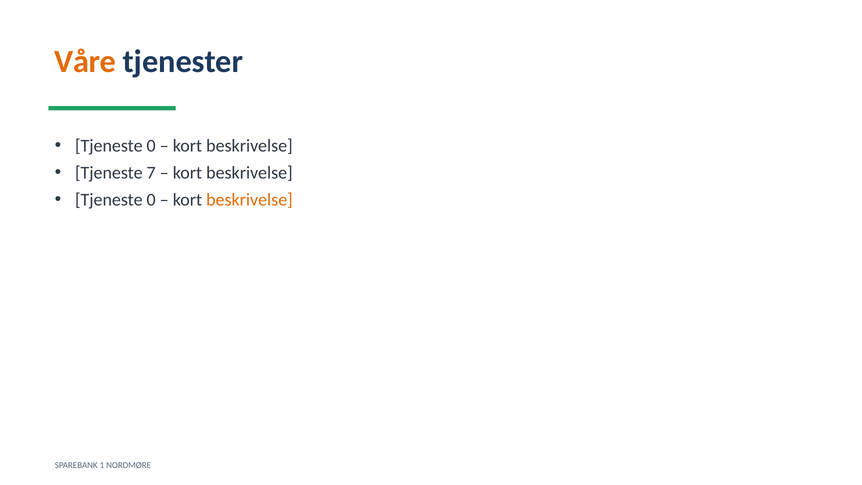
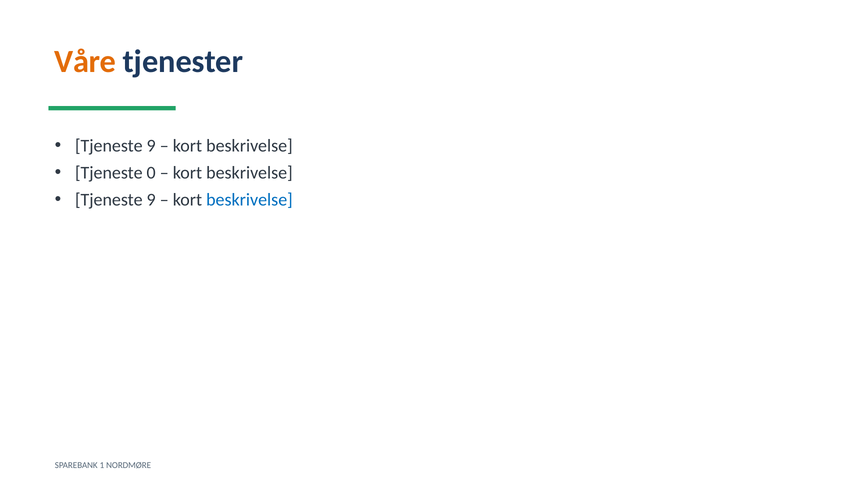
0 at (151, 146): 0 -> 9
7: 7 -> 0
0 at (151, 200): 0 -> 9
beskrivelse at (249, 200) colour: orange -> blue
